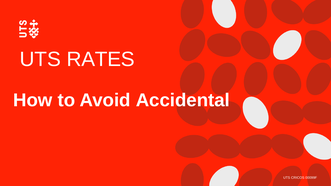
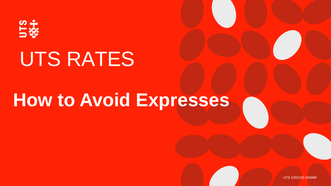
Accidental: Accidental -> Expresses
